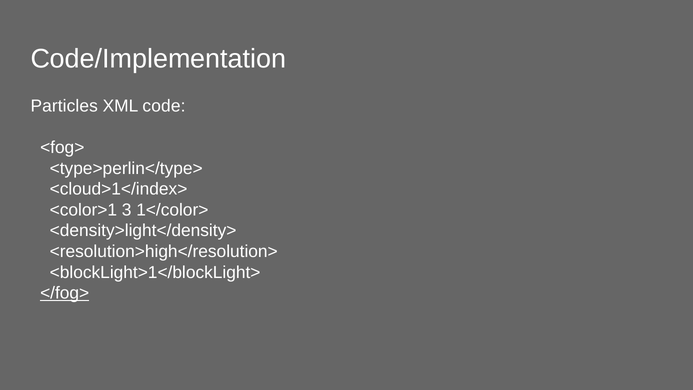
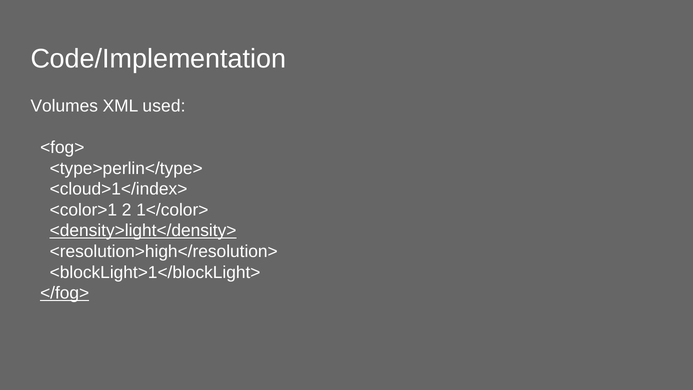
Particles: Particles -> Volumes
code: code -> used
3: 3 -> 2
<density>light</density> underline: none -> present
